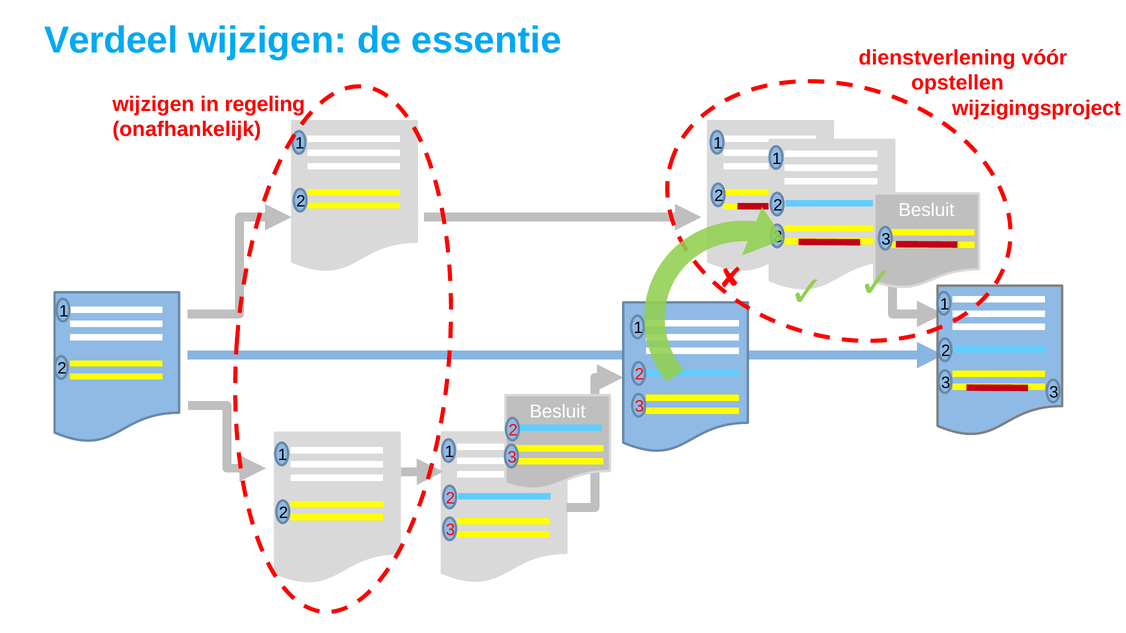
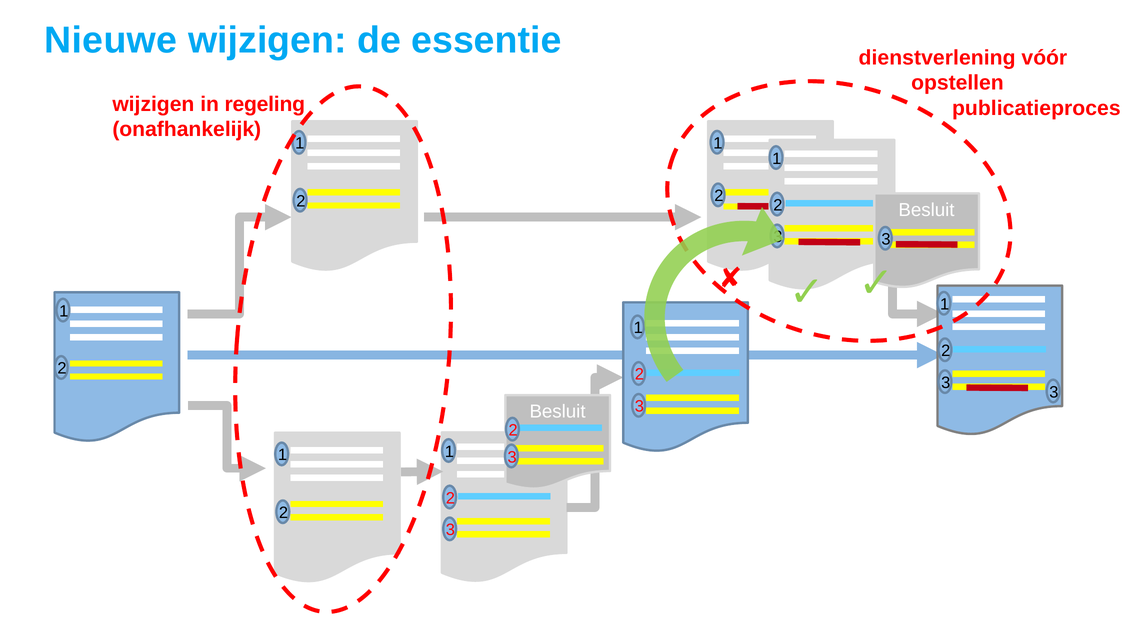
Verdeel: Verdeel -> Nieuwe
wijzigingsproject: wijzigingsproject -> publicatieproces
